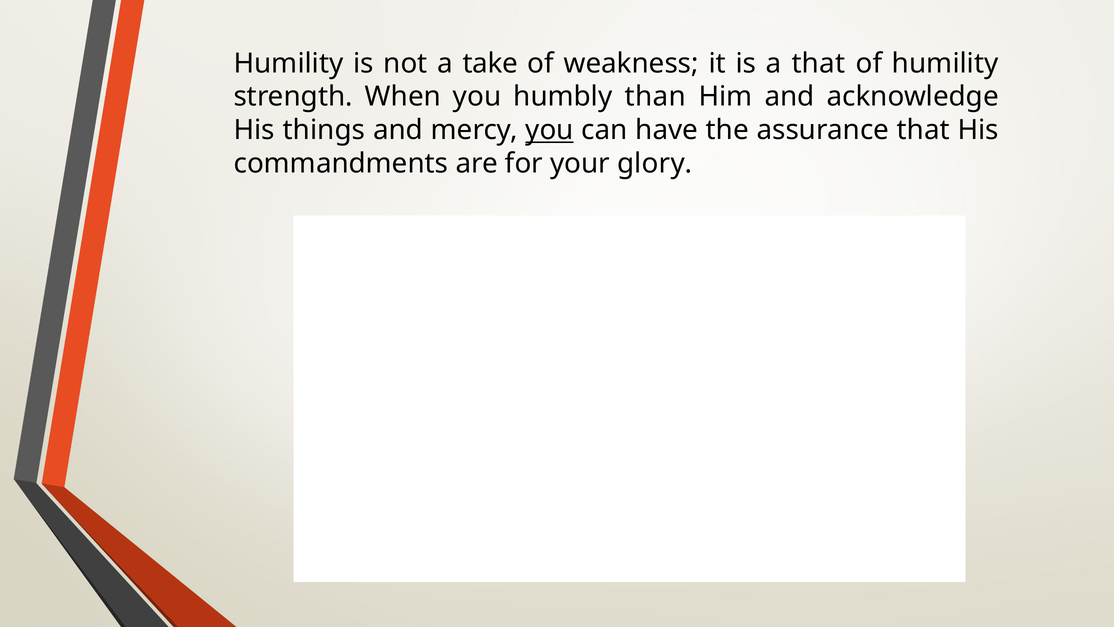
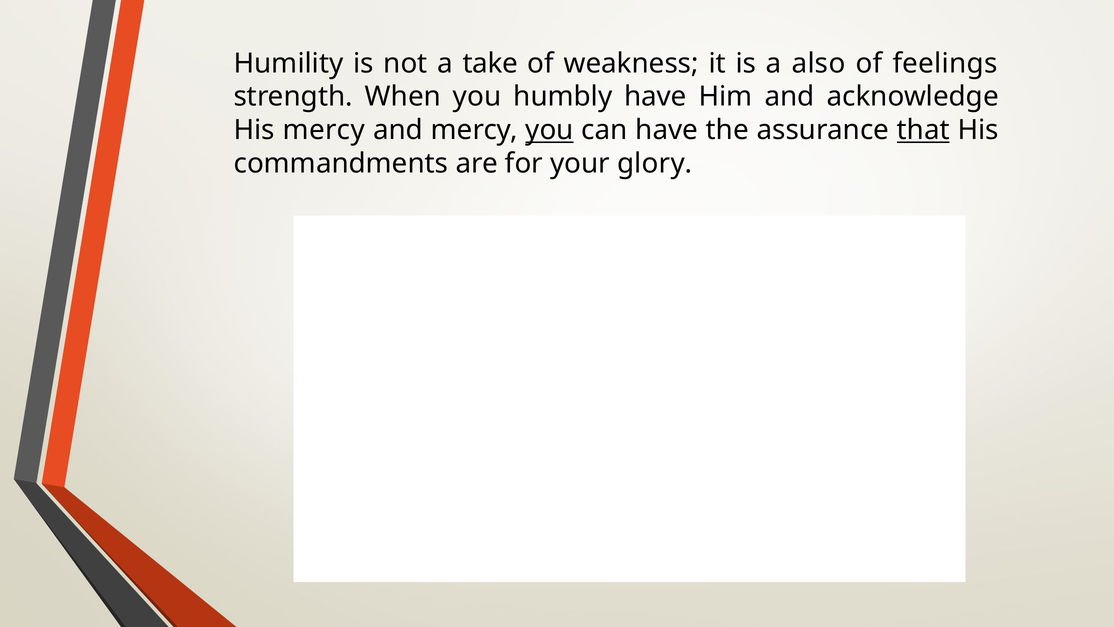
a that: that -> also
of humility: humility -> feelings
humbly than: than -> have
His things: things -> mercy
that at (923, 130) underline: none -> present
